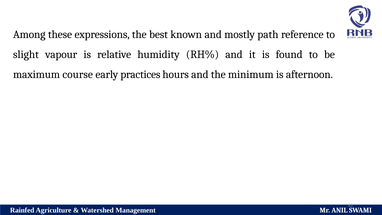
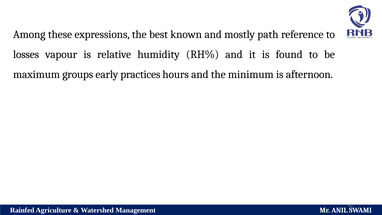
slight: slight -> losses
course: course -> groups
